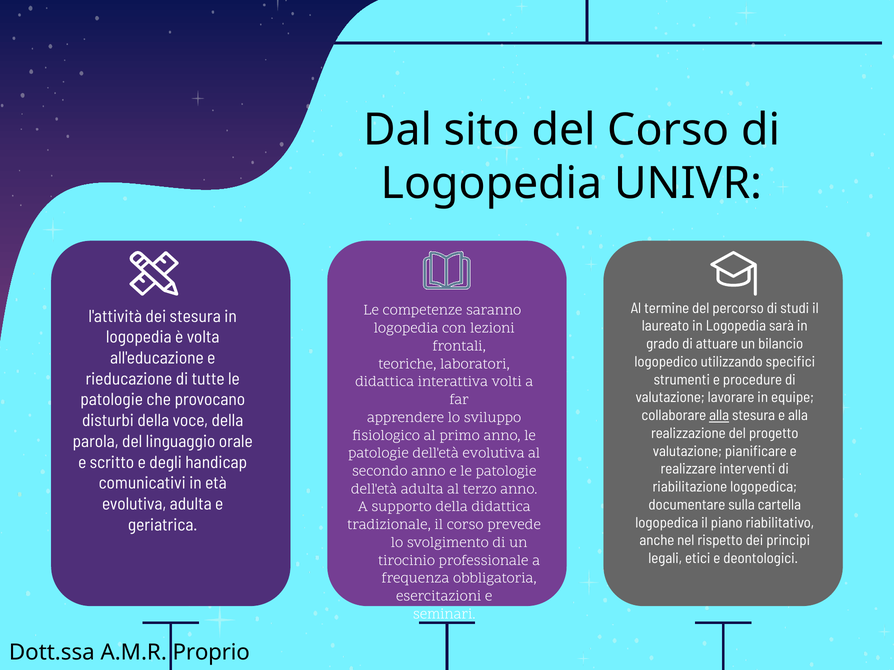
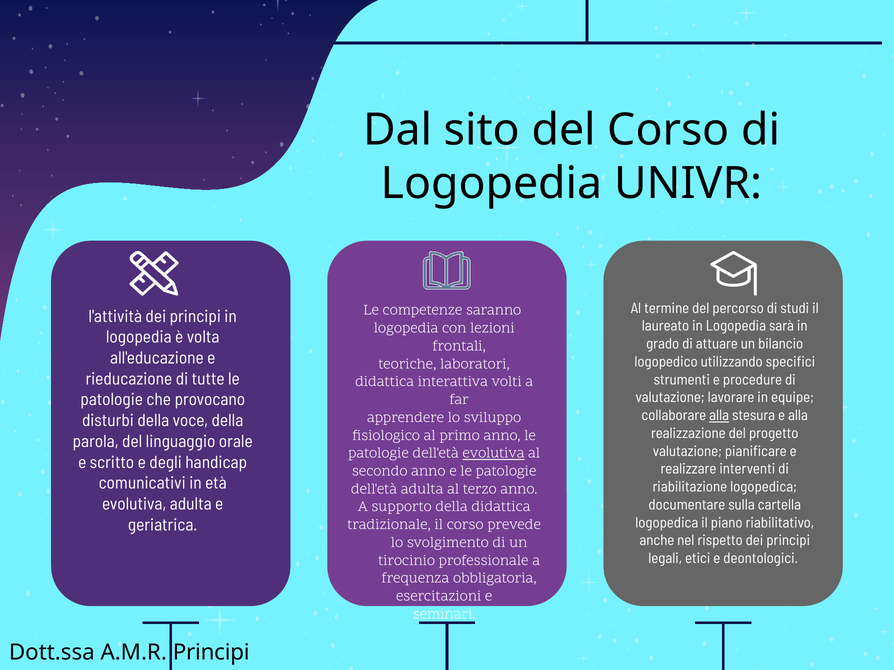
l'attività dei stesura: stesura -> principi
evolutiva at (494, 453) underline: none -> present
A.M.R Proprio: Proprio -> Principi
